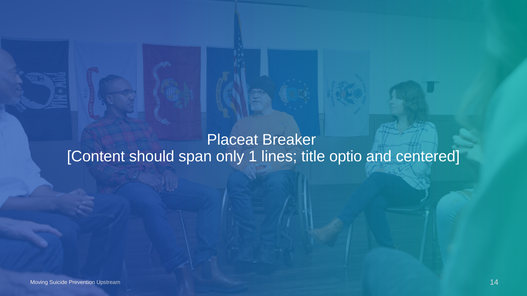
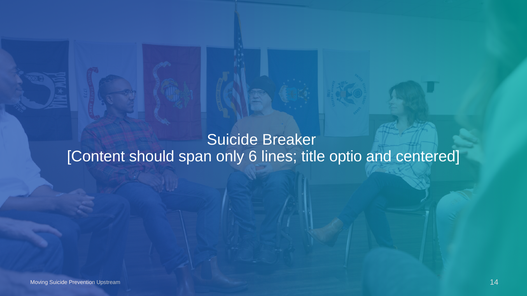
Placeat at (232, 140): Placeat -> Suicide
1: 1 -> 6
